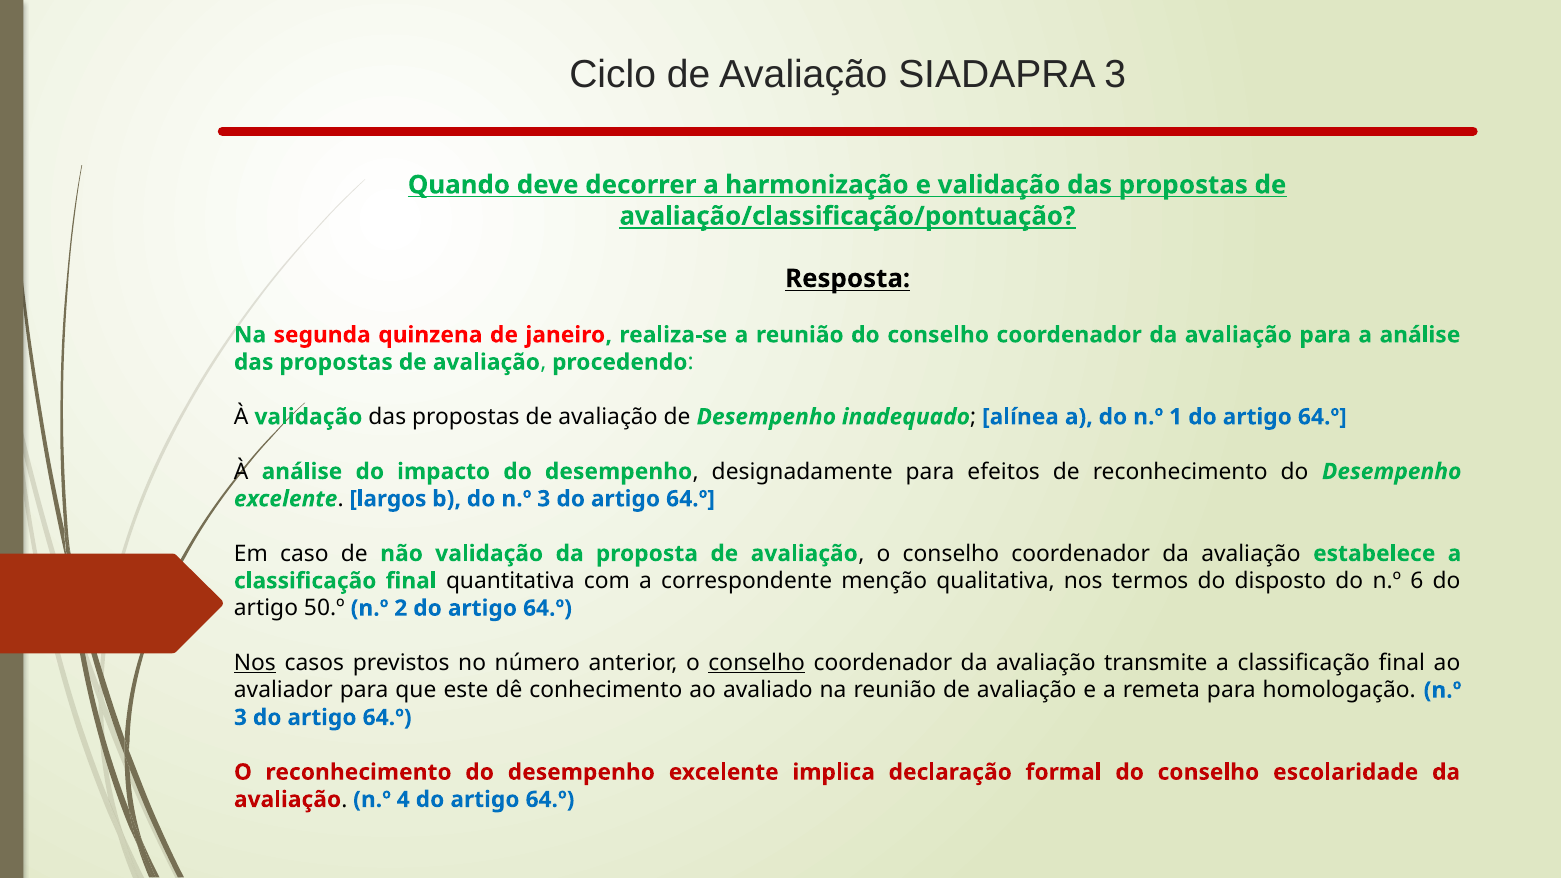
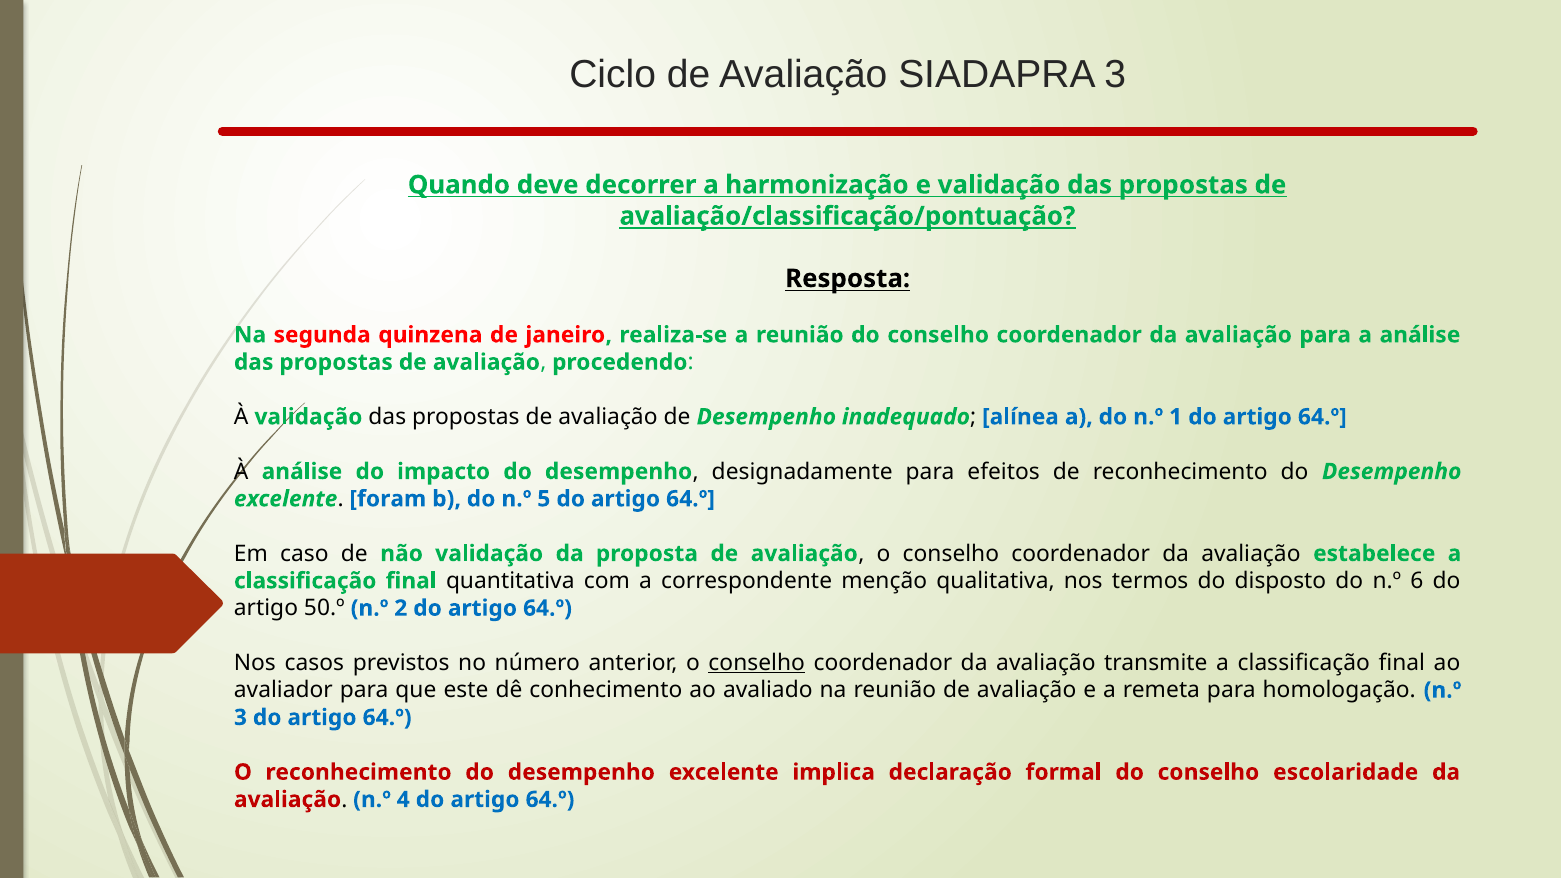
largos: largos -> foram
do n.º 3: 3 -> 5
Nos at (255, 663) underline: present -> none
